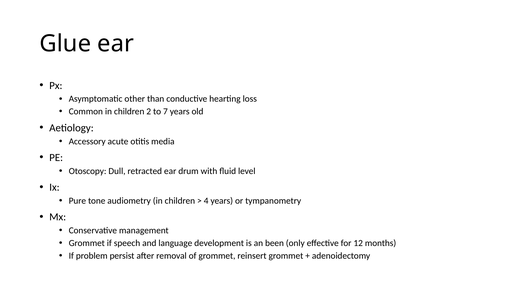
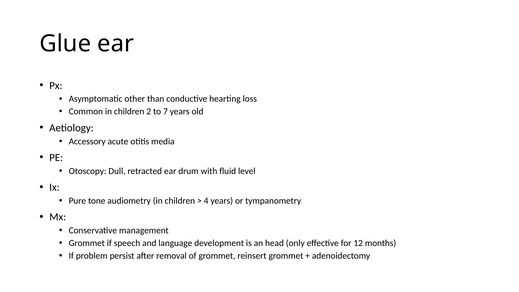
been: been -> head
